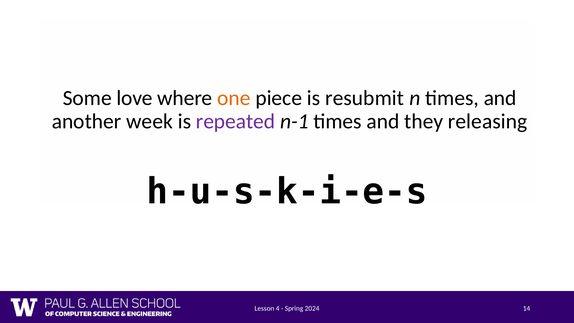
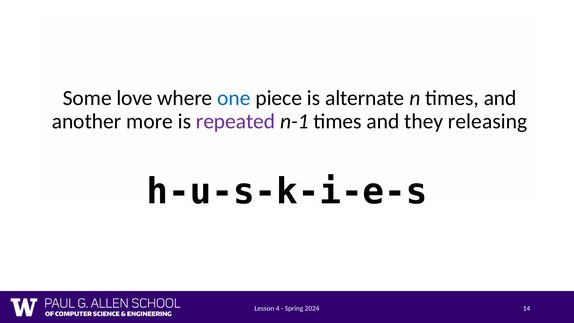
one colour: orange -> blue
resubmit: resubmit -> alternate
week: week -> more
